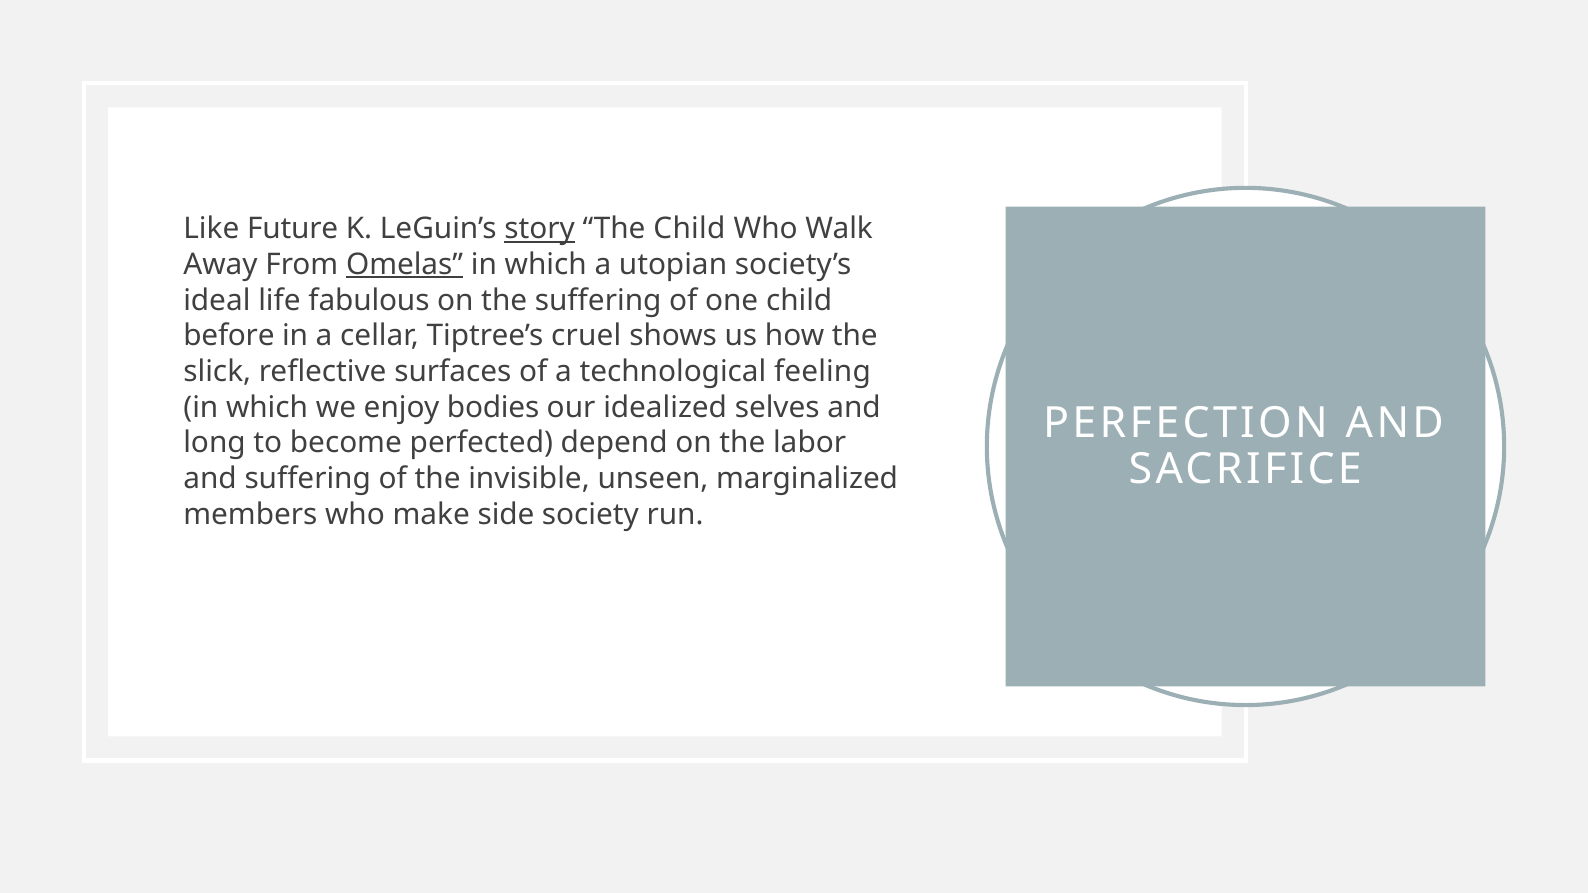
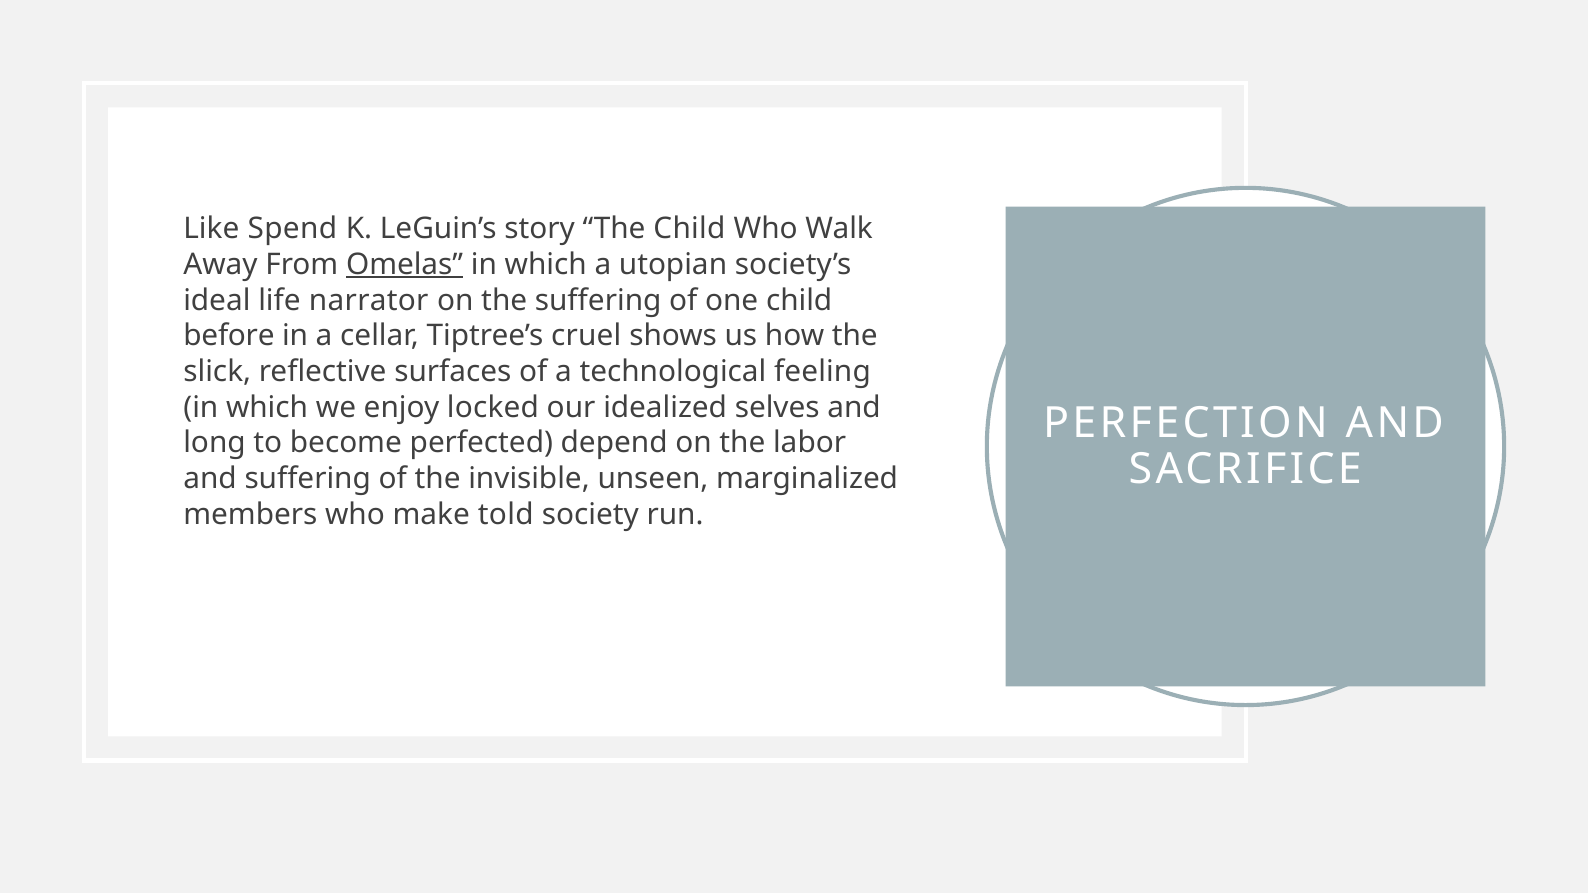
Future: Future -> Spend
story underline: present -> none
fabulous: fabulous -> narrator
bodies: bodies -> locked
side: side -> told
